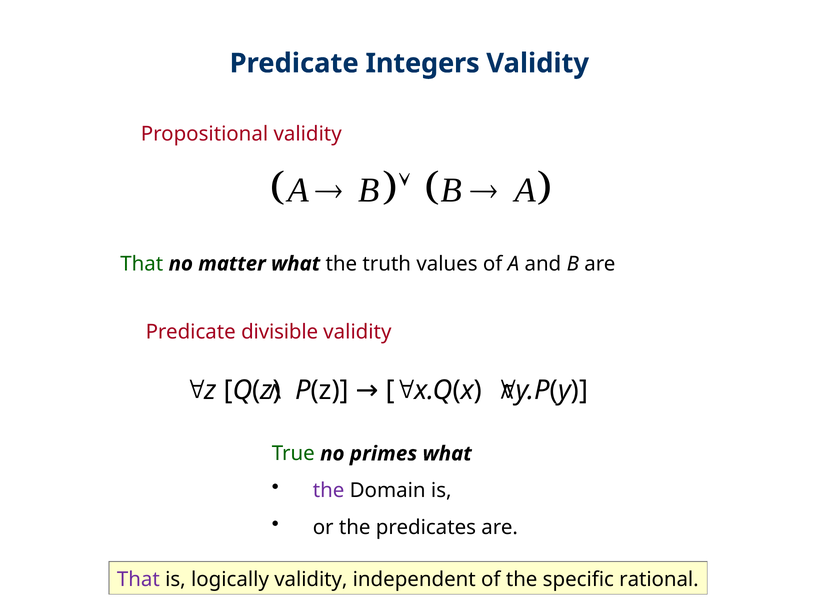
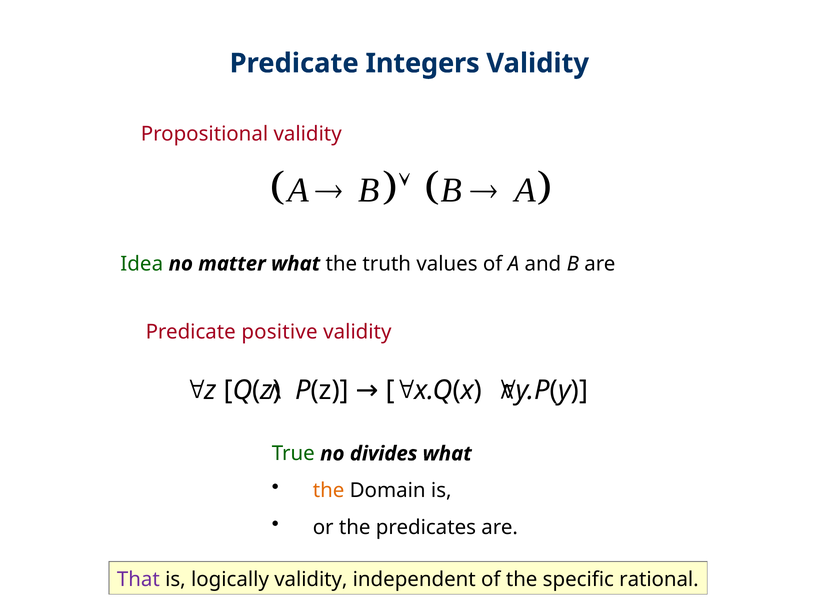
That at (142, 264): That -> Idea
divisible: divisible -> positive
primes: primes -> divides
the at (329, 491) colour: purple -> orange
